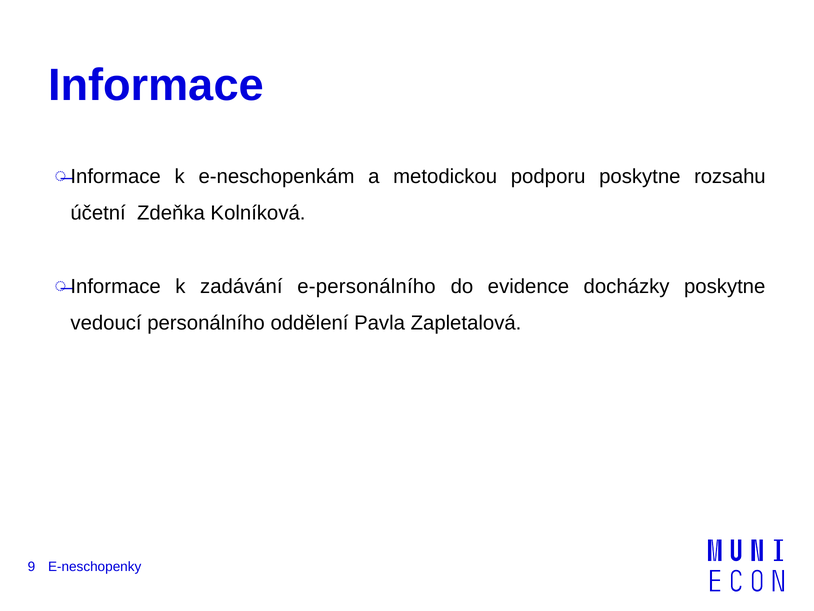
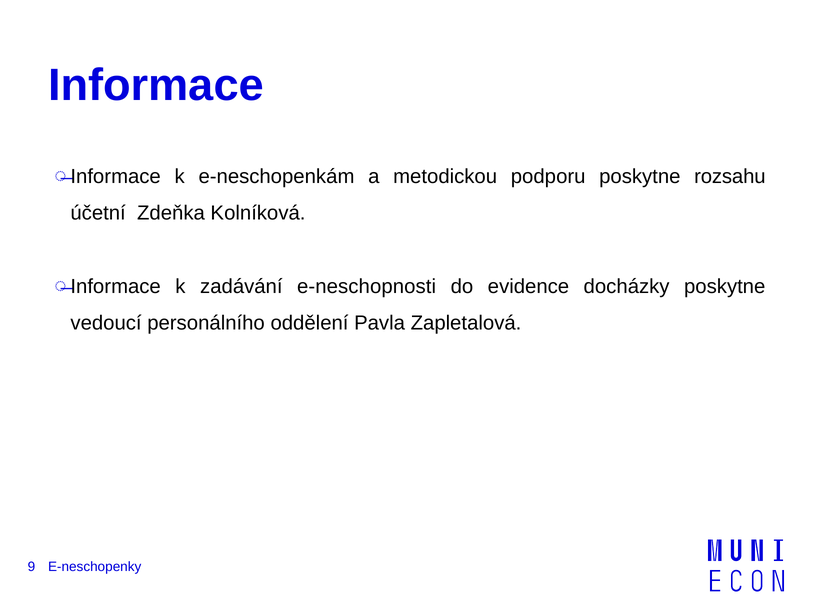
e-personálního: e-personálního -> e-neschopnosti
